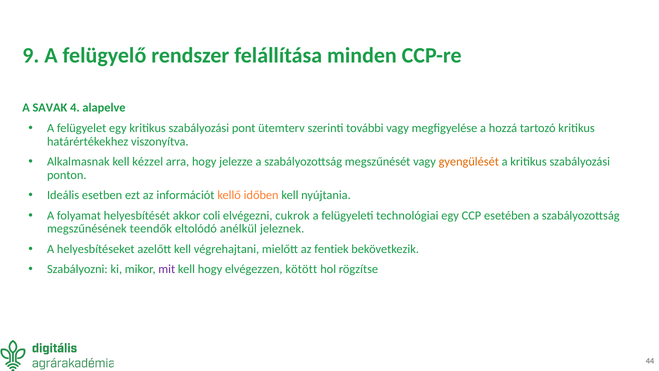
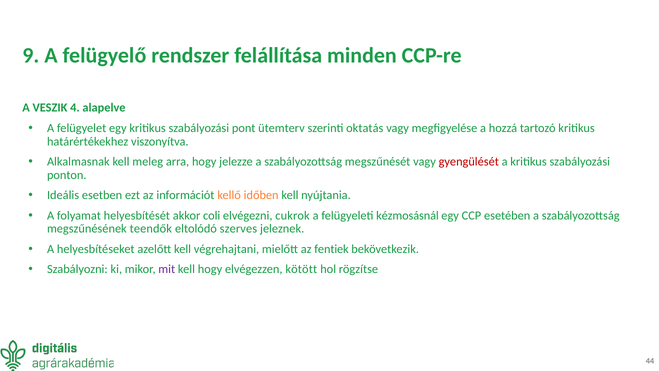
SAVAK: SAVAK -> VESZIK
további: további -> oktatás
kézzel: kézzel -> meleg
gyengülését colour: orange -> red
technológiai: technológiai -> kézmosásnál
anélkül: anélkül -> szerves
